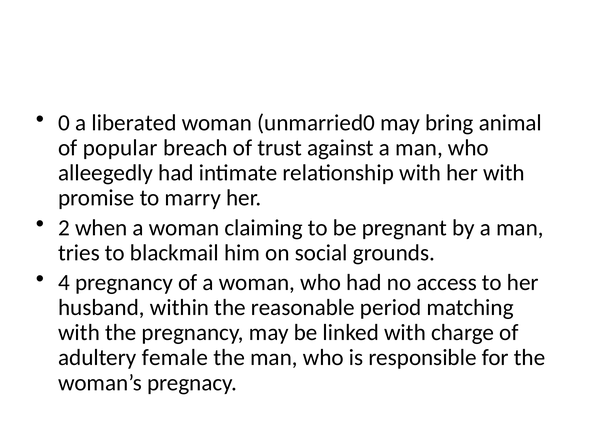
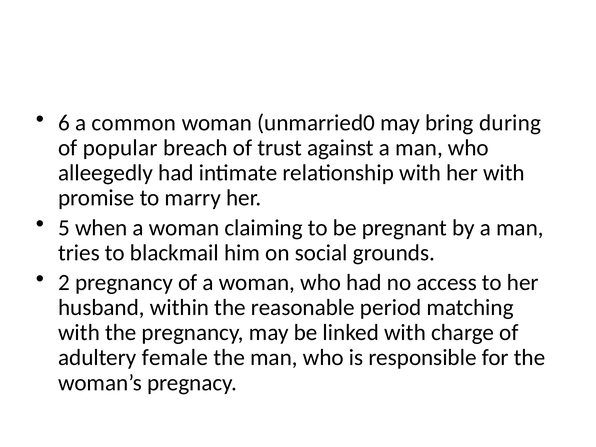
0: 0 -> 6
liberated: liberated -> common
animal: animal -> during
2: 2 -> 5
4: 4 -> 2
